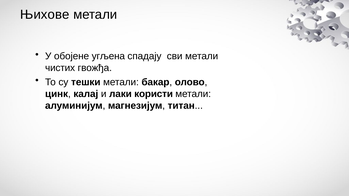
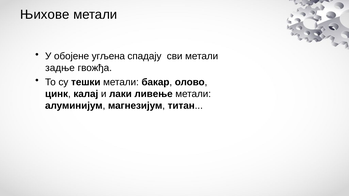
чистих: чистих -> задње
користи: користи -> ливење
